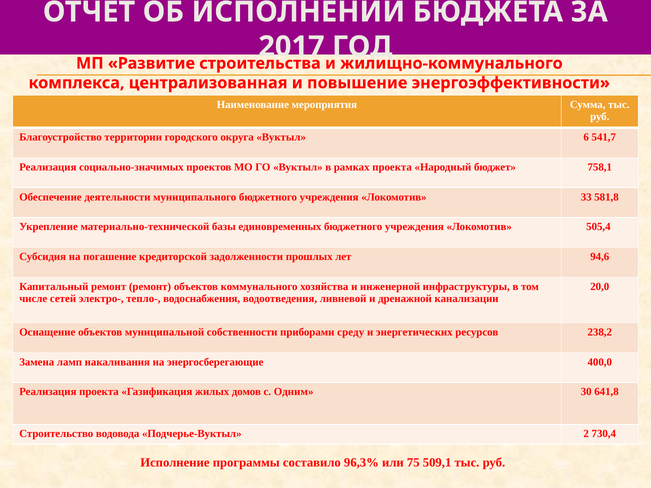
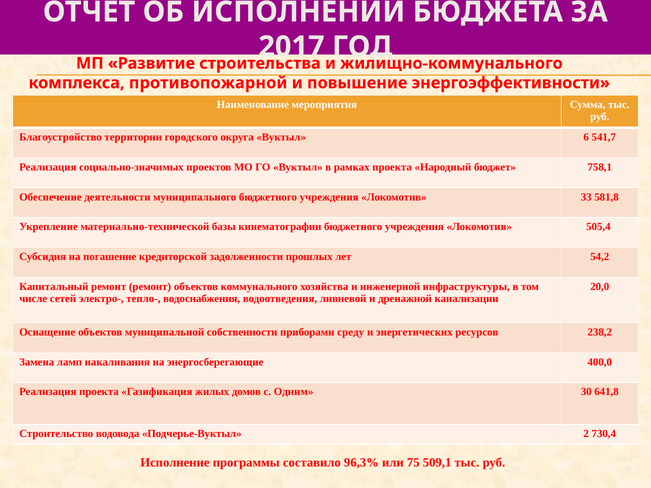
централизованная: централизованная -> противопожарной
единовременных: единовременных -> кинематографии
94,6: 94,6 -> 54,2
